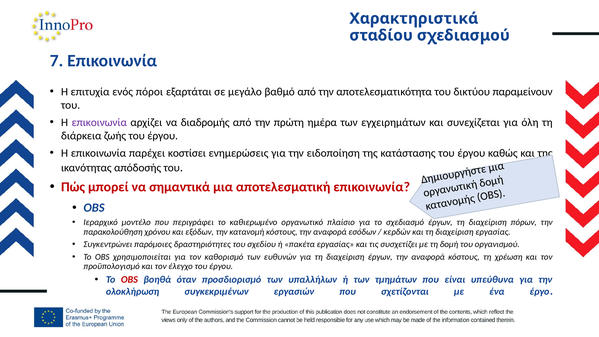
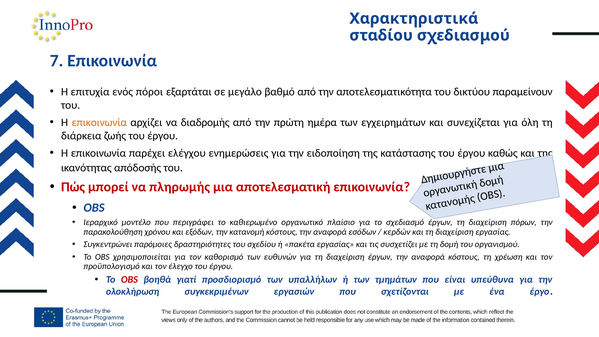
επικοινωνία at (99, 122) colour: purple -> orange
κοστίσει: κοστίσει -> ελέγχου
σημαντικά: σημαντικά -> πληρωμής
όταν: όταν -> γιατί
